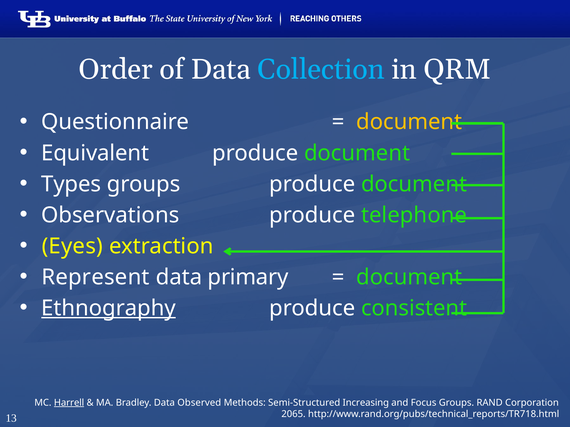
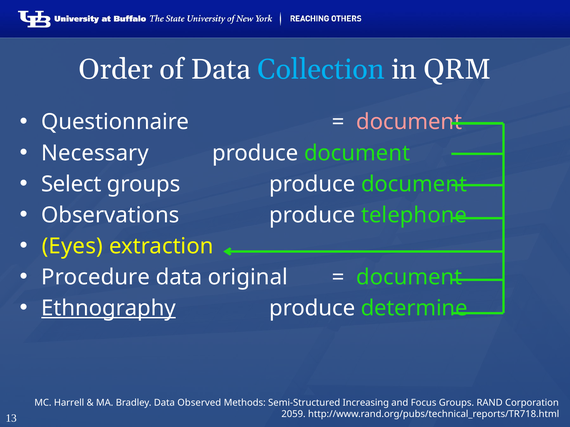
document at (409, 122) colour: yellow -> pink
Equivalent: Equivalent -> Necessary
Types: Types -> Select
Represent: Represent -> Procedure
primary: primary -> original
consistent: consistent -> determine
Harrell underline: present -> none
2065: 2065 -> 2059
